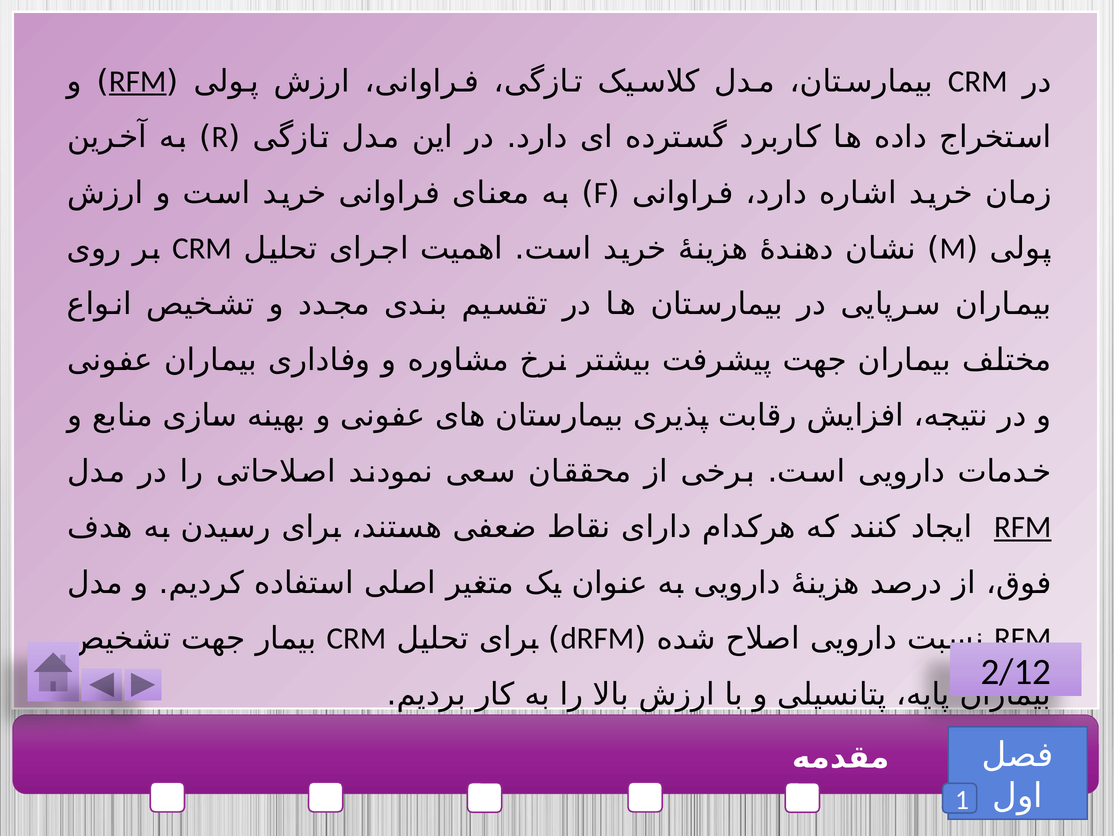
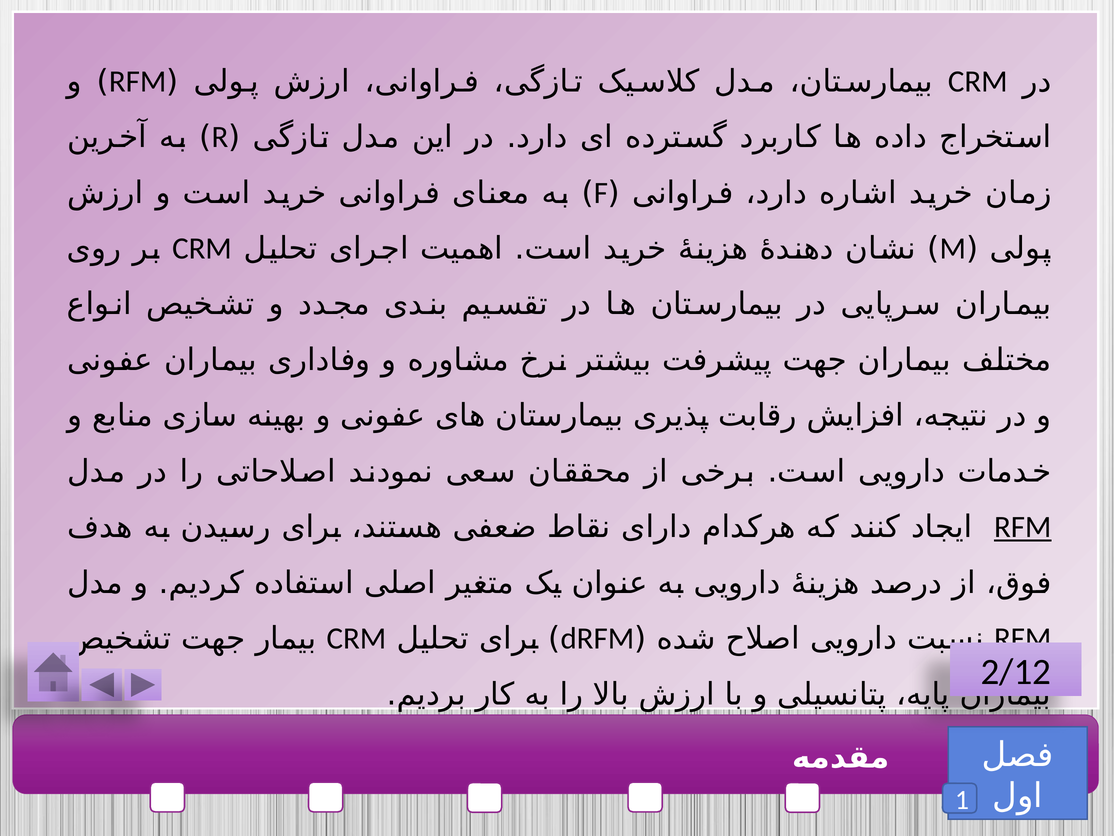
RFM at (138, 81) underline: present -> none
